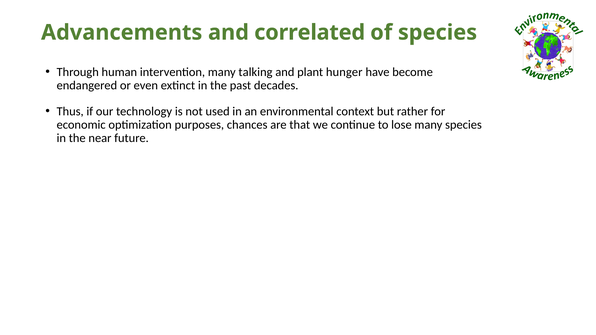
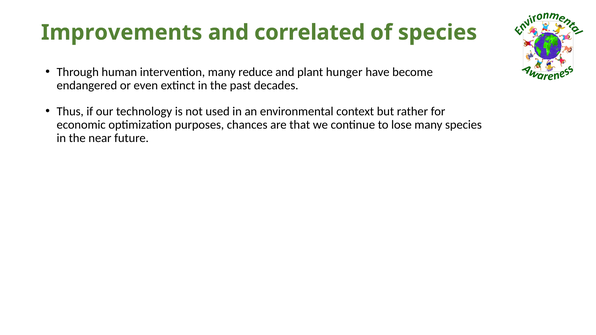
Advancements: Advancements -> Improvements
talking: talking -> reduce
